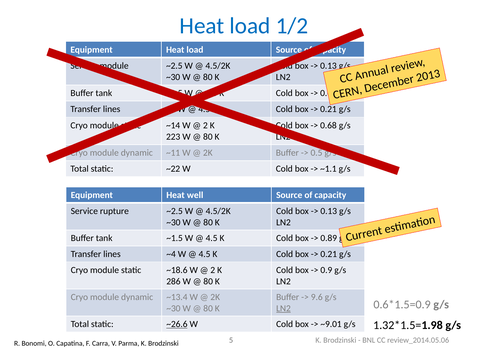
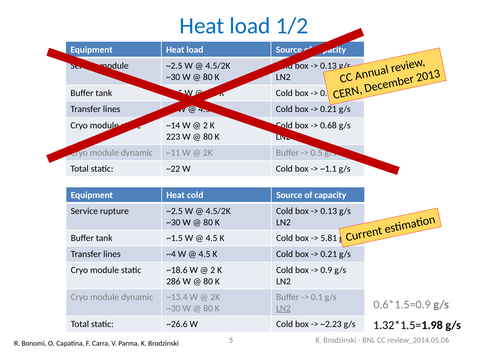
Heat well: well -> cold
0.89: 0.89 -> 5.81
9.6: 9.6 -> 0.1
~26.6 underline: present -> none
~9.01: ~9.01 -> ~2.23
